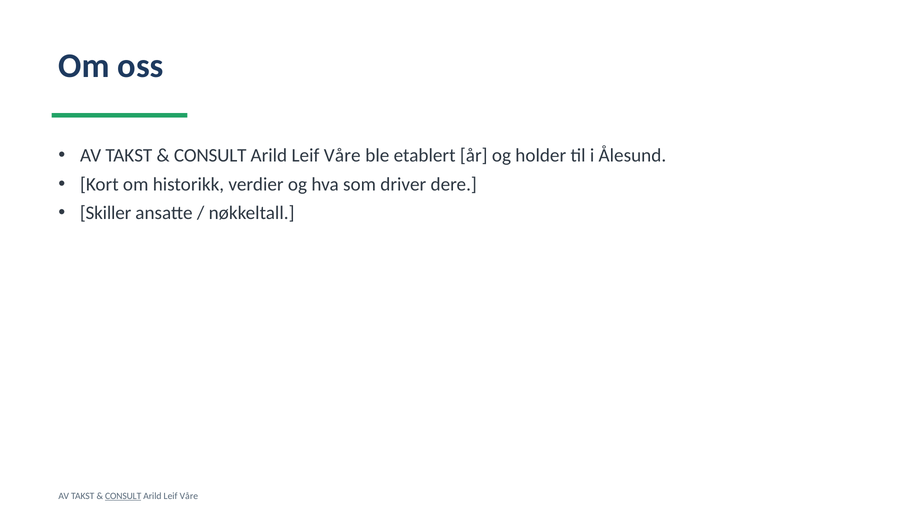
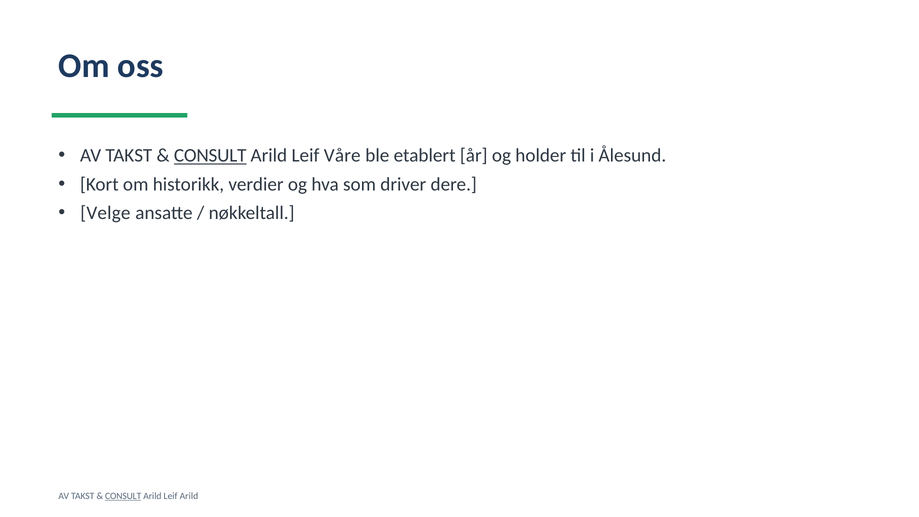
CONSULT at (210, 156) underline: none -> present
Skiller: Skiller -> Velge
Våre at (189, 496): Våre -> Arild
